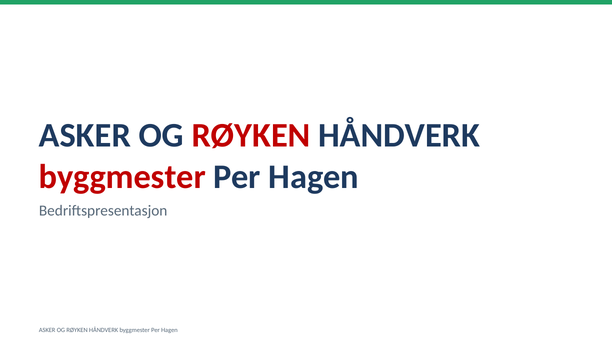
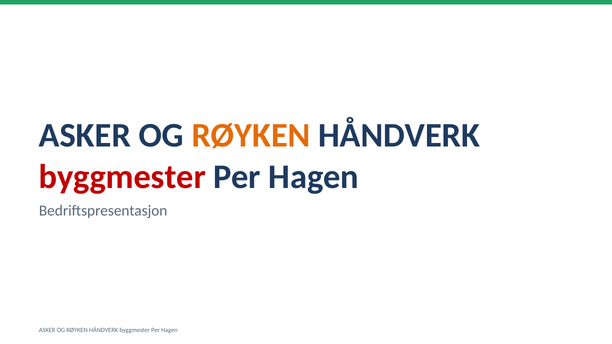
RØYKEN at (251, 136) colour: red -> orange
